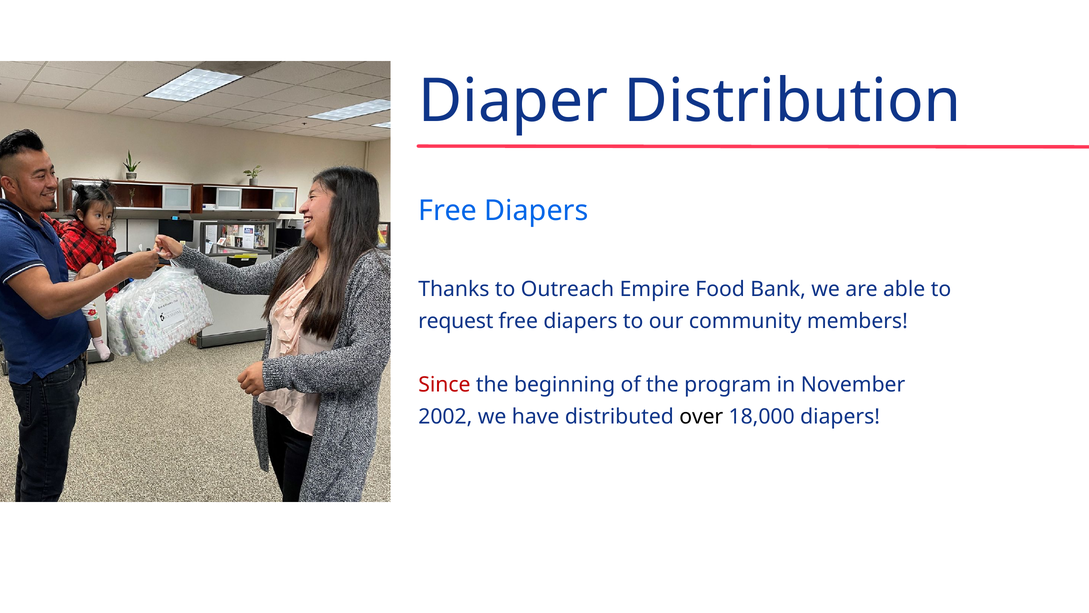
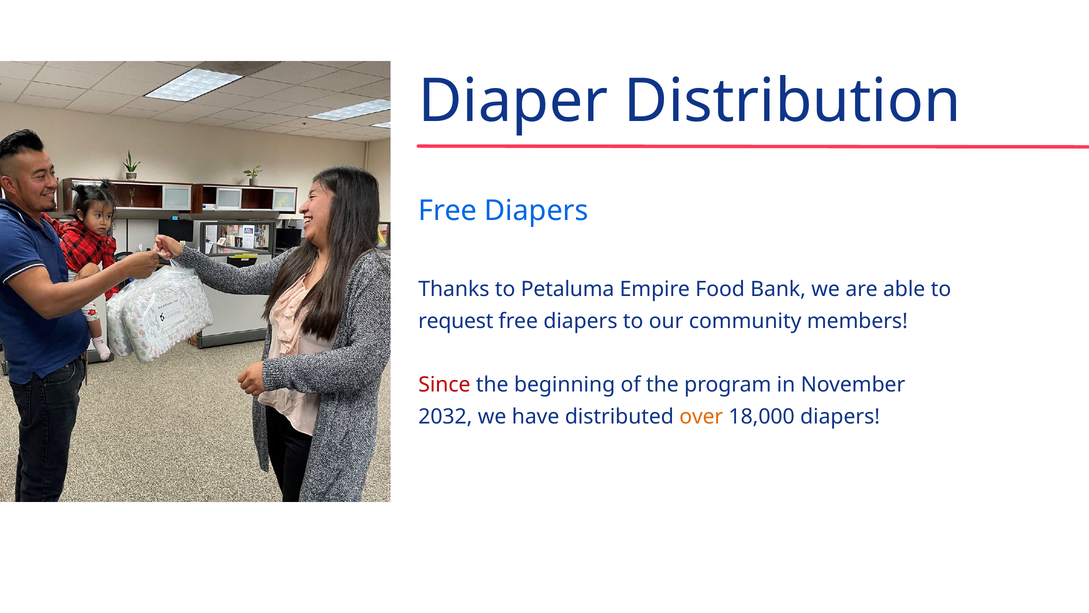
Outreach: Outreach -> Petaluma
2002: 2002 -> 2032
over colour: black -> orange
